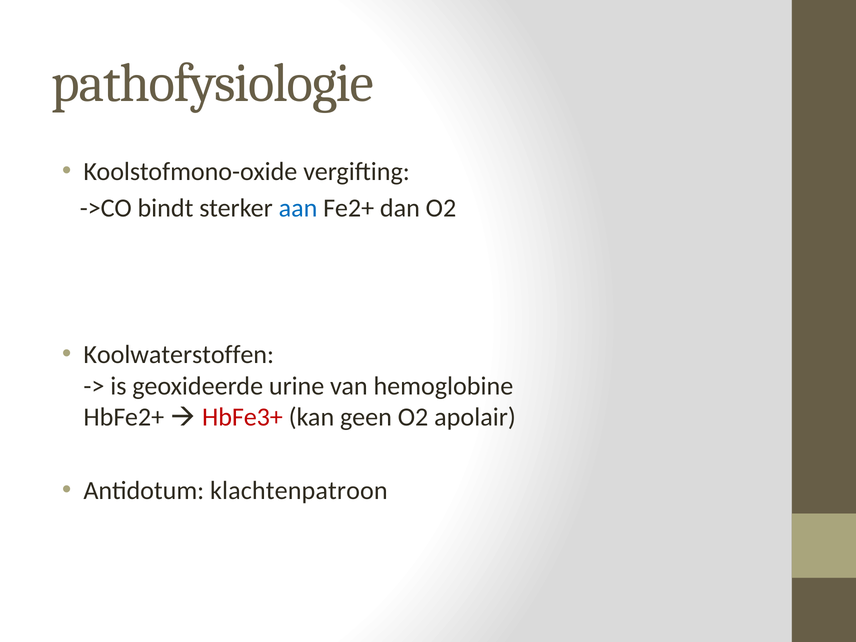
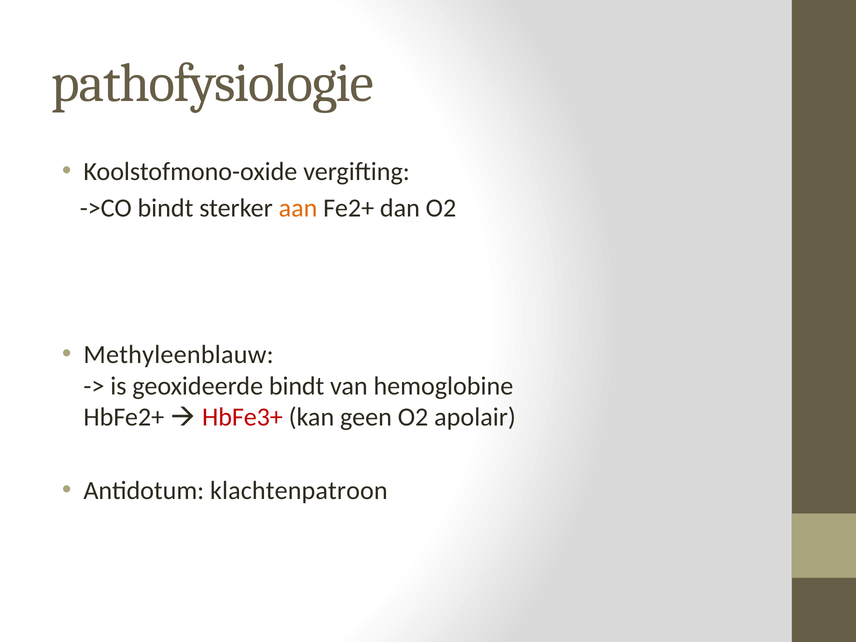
aan colour: blue -> orange
Koolwaterstoffen: Koolwaterstoffen -> Methyleenblauw
geoxideerde urine: urine -> bindt
